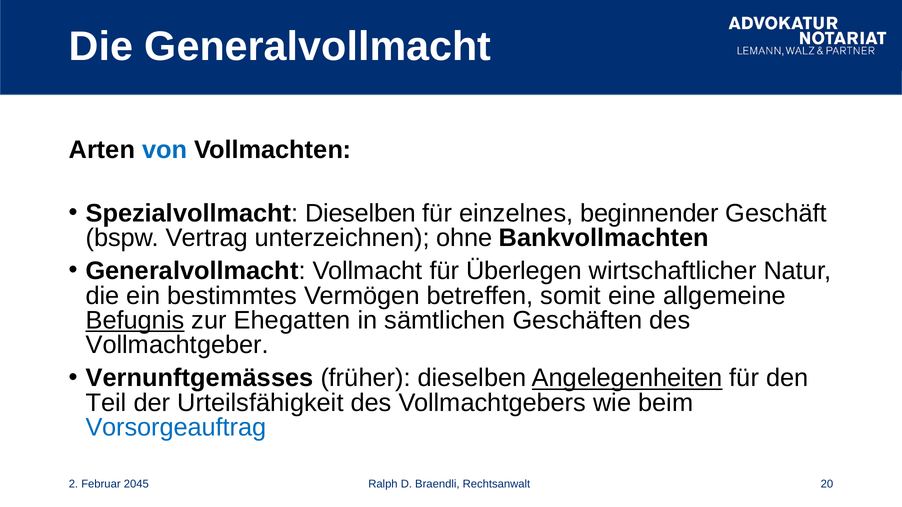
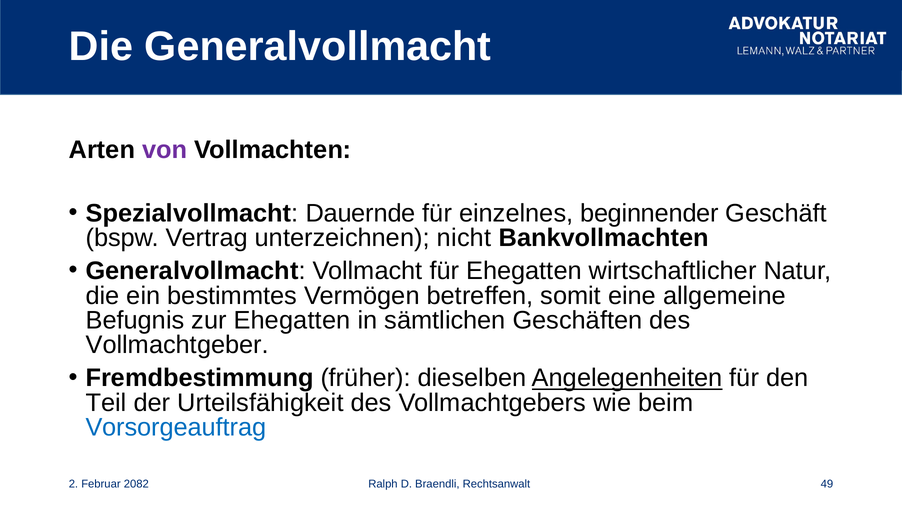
von colour: blue -> purple
Spezialvollmacht Dieselben: Dieselben -> Dauernde
ohne: ohne -> nicht
für Überlegen: Überlegen -> Ehegatten
Befugnis underline: present -> none
Vernunftgemässes: Vernunftgemässes -> Fremdbestimmung
2045: 2045 -> 2082
20: 20 -> 49
